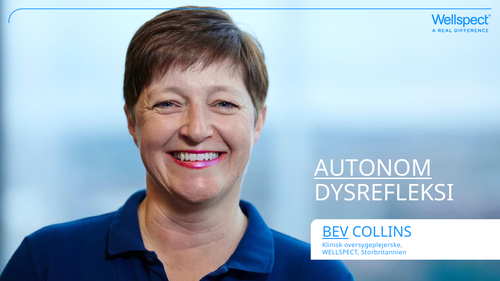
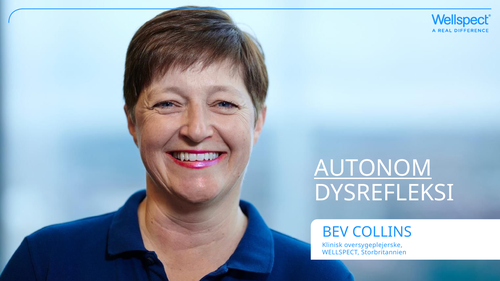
BEV underline: present -> none
